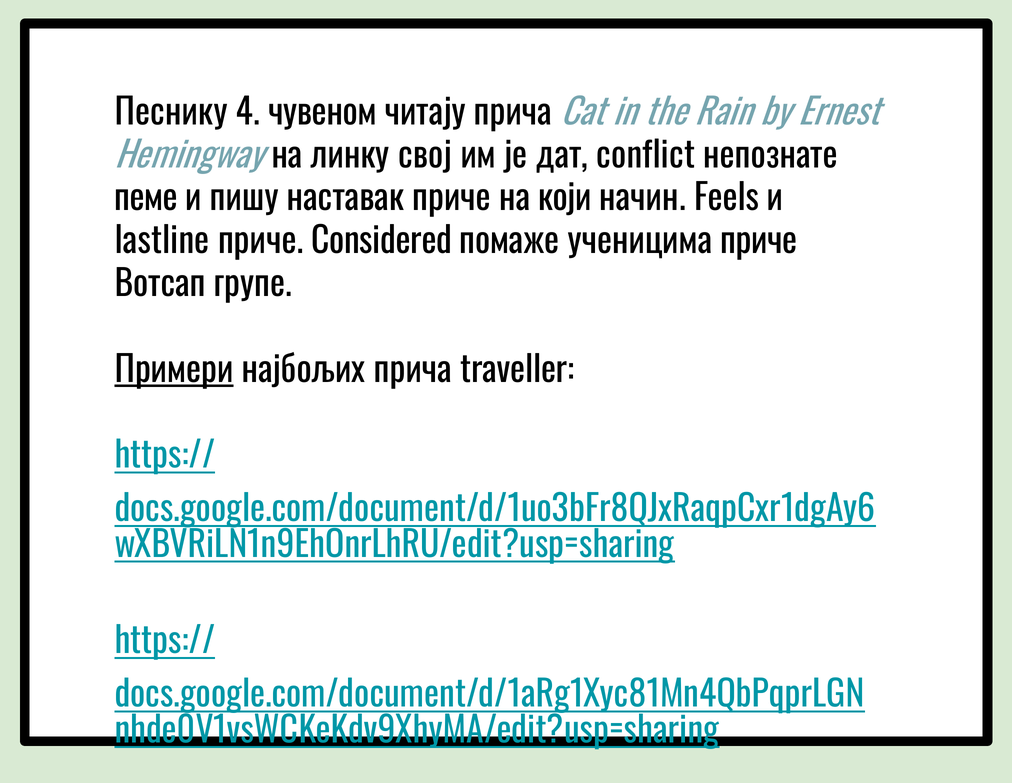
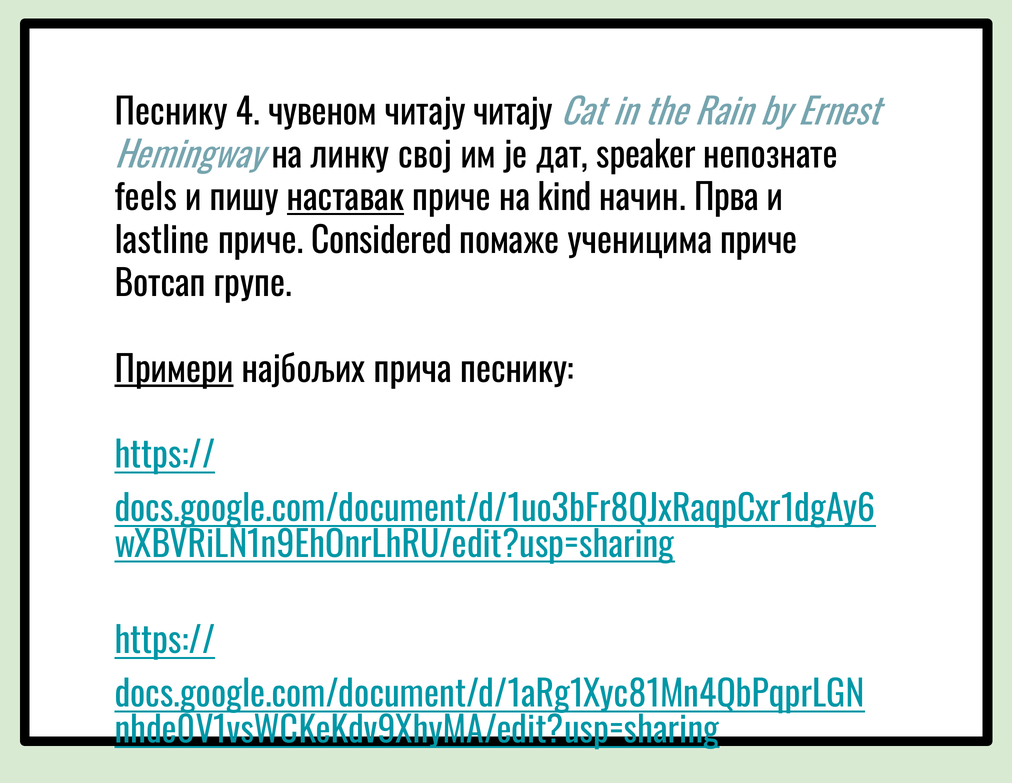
читају прича: прича -> читају
conflict: conflict -> speaker
пемe: пемe -> feels
наставак underline: none -> present
који: који -> kind
Feels: Feels -> Прва
прича traveller: traveller -> песнику
